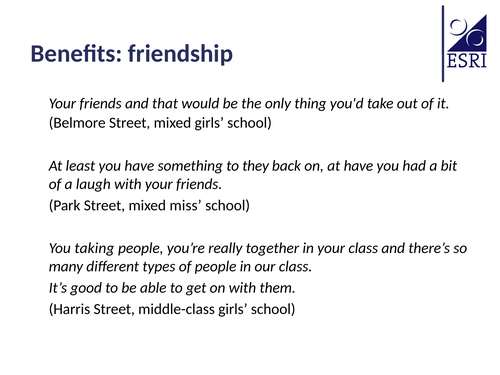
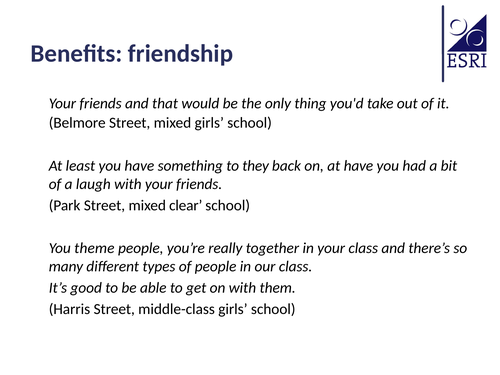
miss: miss -> clear
taking: taking -> theme
